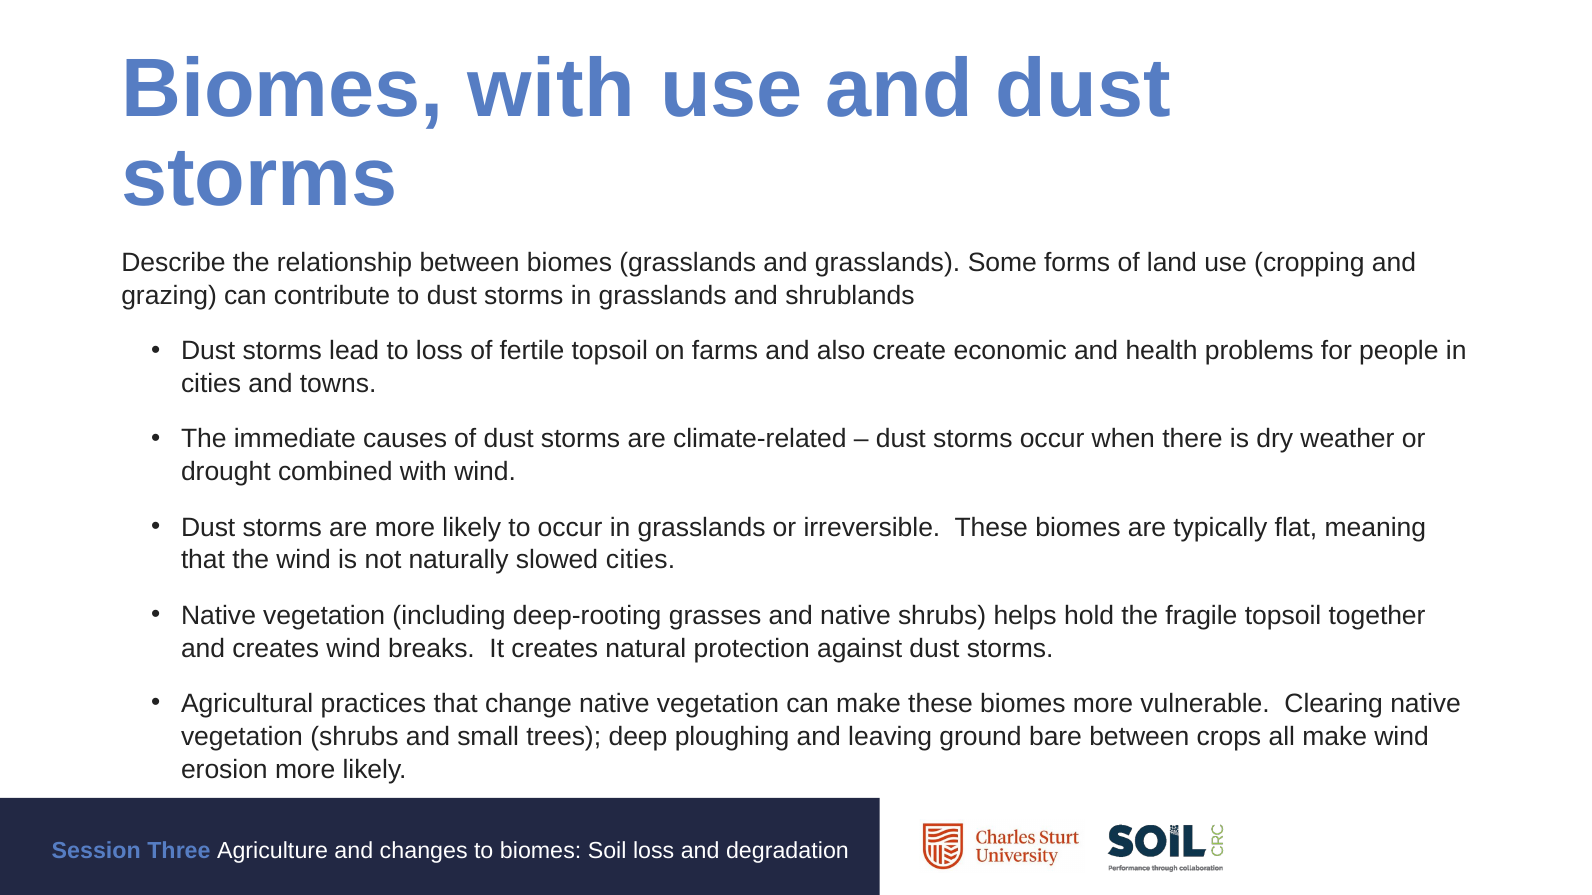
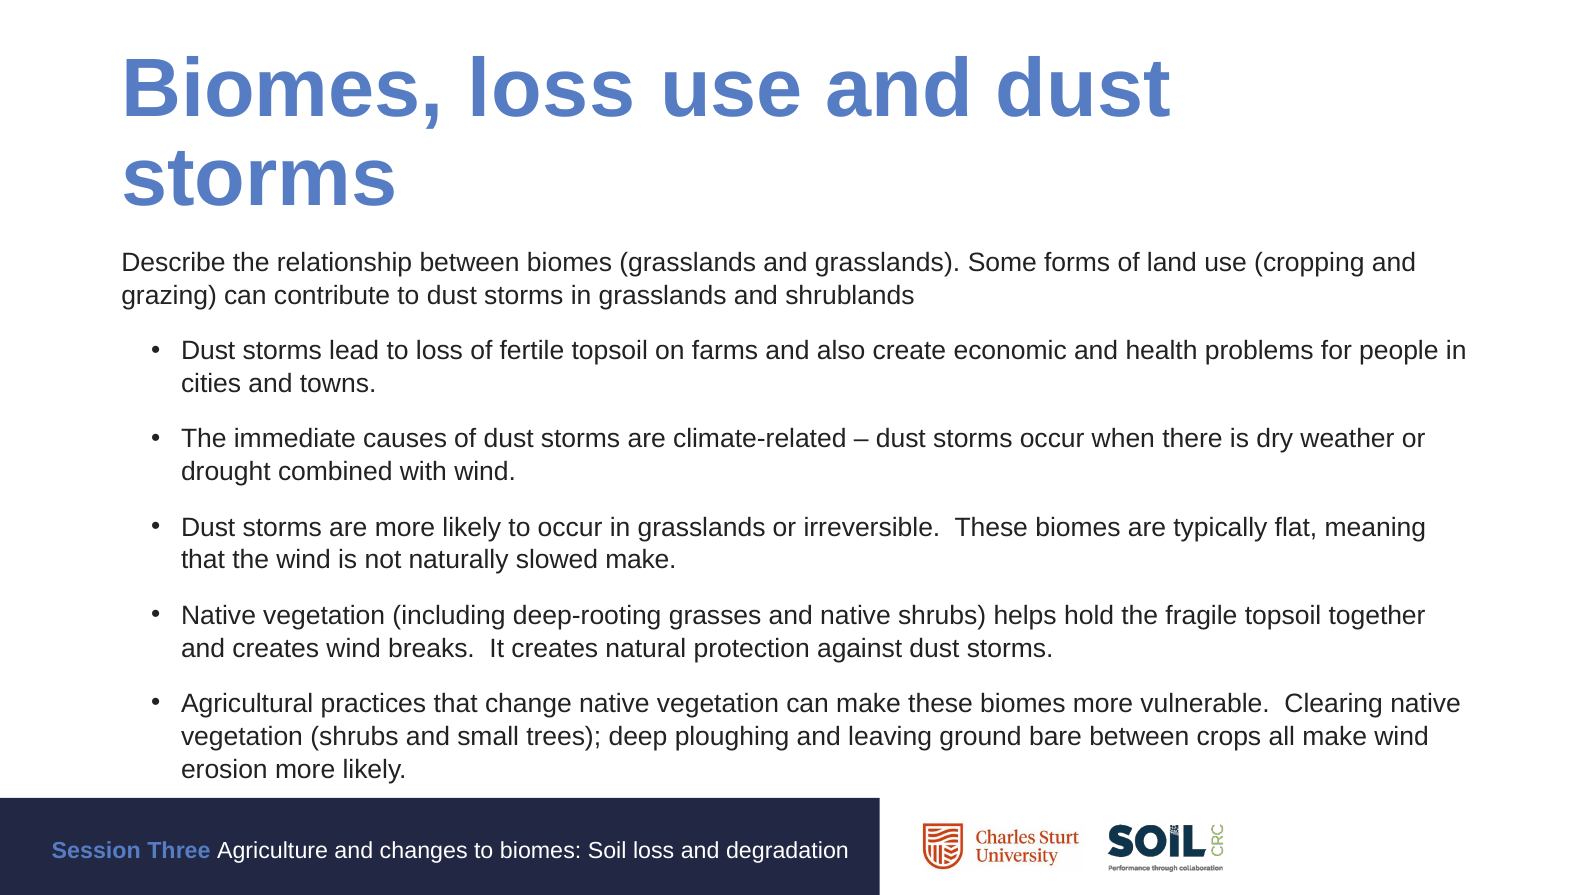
Biomes with: with -> loss
slowed cities: cities -> make
